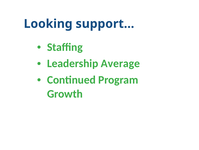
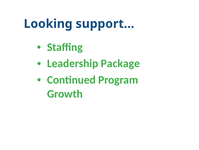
Average: Average -> Package
